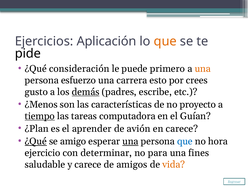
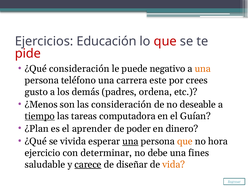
Aplicación: Aplicación -> Educación
que at (165, 41) colour: orange -> red
pide colour: black -> red
primero: primero -> negativo
esfuerzo: esfuerzo -> teléfono
esto: esto -> este
demás underline: present -> none
escribe: escribe -> ordena
las características: características -> consideración
proyecto: proyecto -> deseable
avión: avión -> poder
en carece: carece -> dinero
¿Qué at (36, 141) underline: present -> none
amigo: amigo -> vivida
que at (185, 141) colour: blue -> orange
para: para -> debe
carece at (88, 164) underline: none -> present
amigos: amigos -> diseñar
